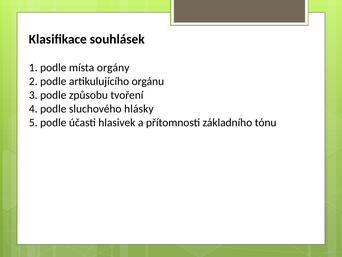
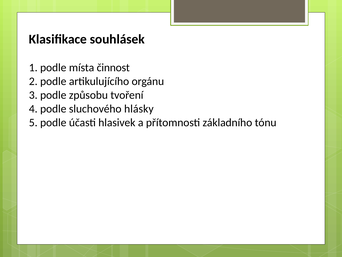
orgány: orgány -> činnost
